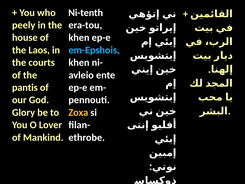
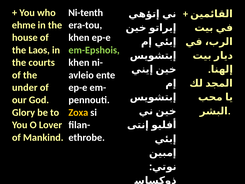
peely: peely -> ehme
em-Epshois colour: light blue -> light green
pantis: pantis -> under
